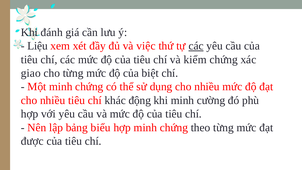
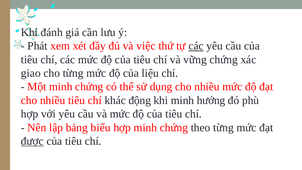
Liệu: Liệu -> Phát
kiểm: kiểm -> vững
biệt: biệt -> liệu
cường: cường -> hướng
được underline: none -> present
